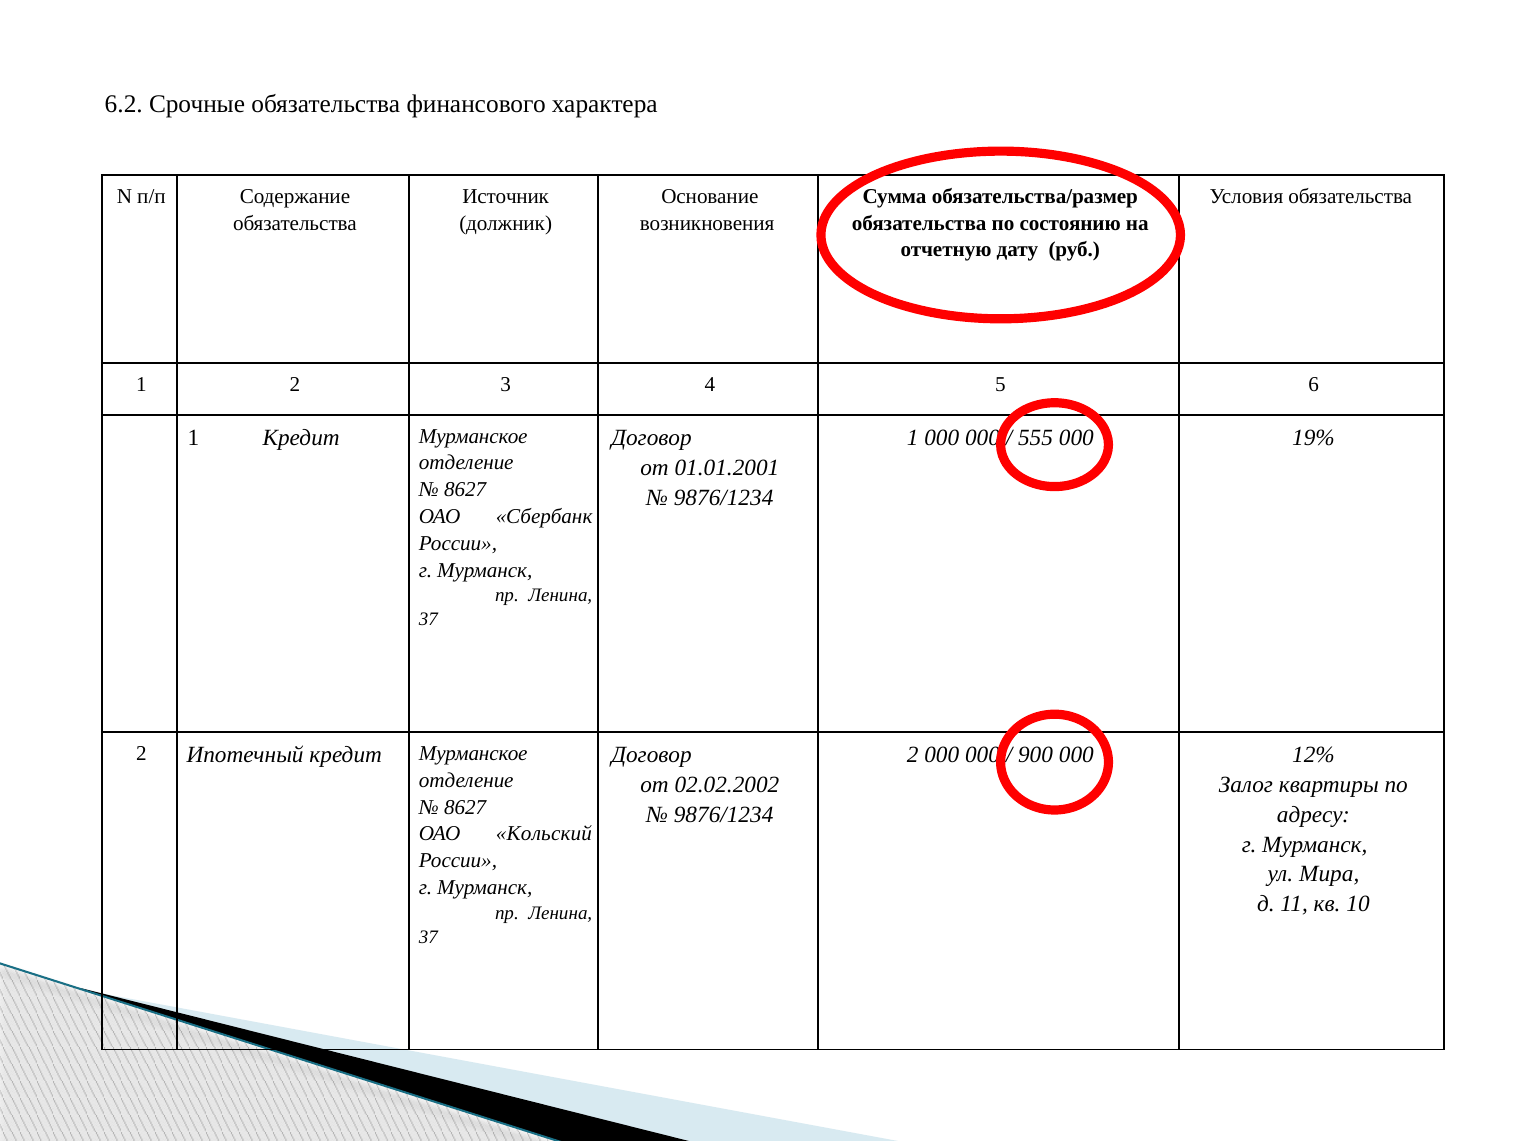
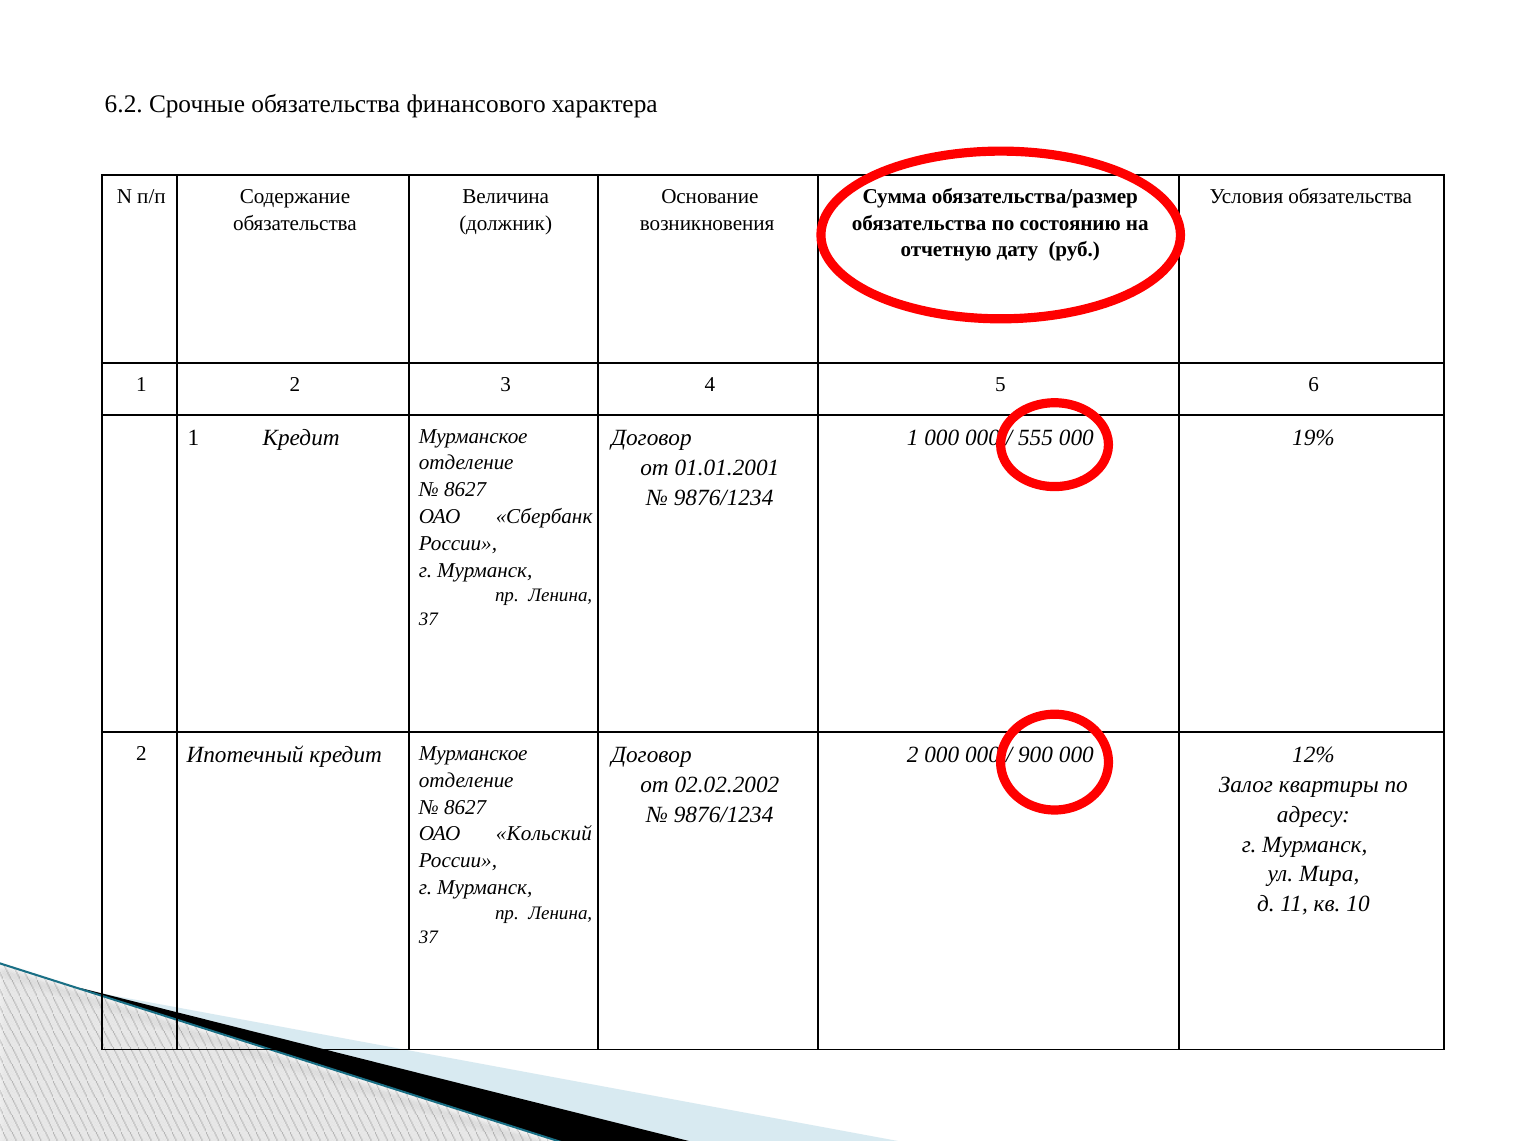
Источник: Источник -> Величина
